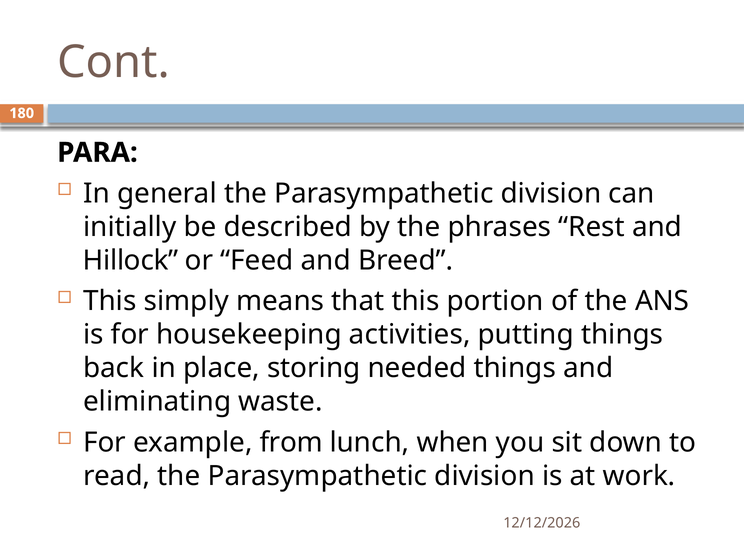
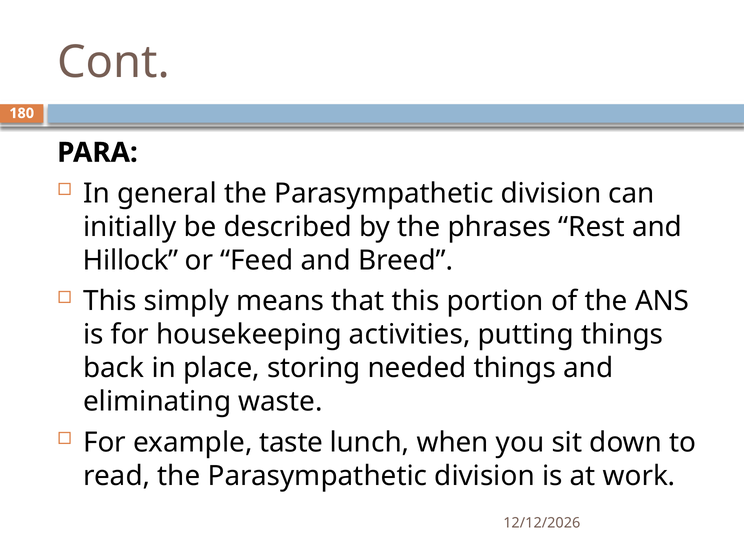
from: from -> taste
